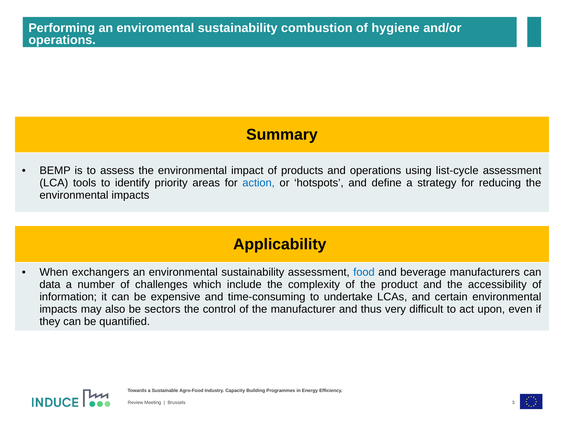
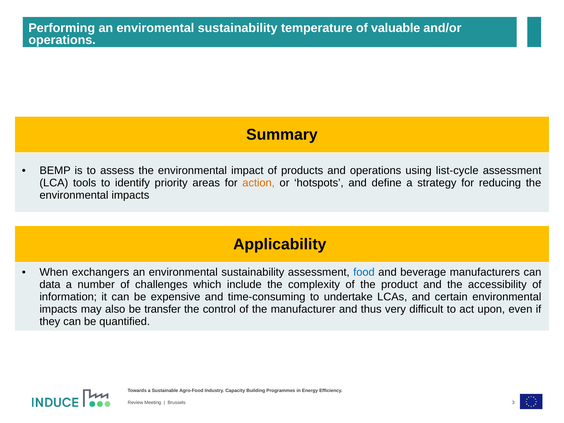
combustion: combustion -> temperature
hygiene: hygiene -> valuable
action colour: blue -> orange
sectors: sectors -> transfer
